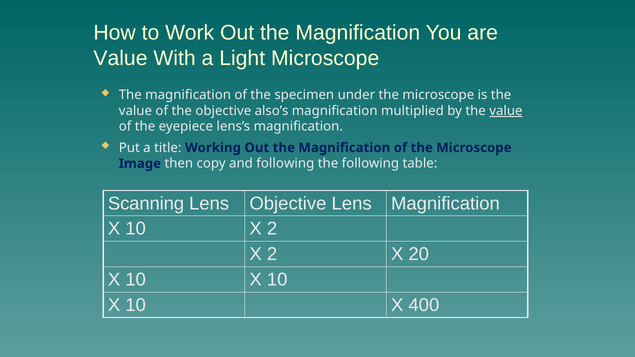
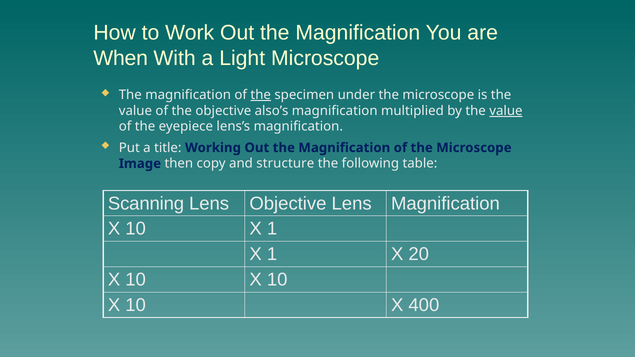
Value at (120, 58): Value -> When
the at (261, 95) underline: none -> present
and following: following -> structure
10 X 2: 2 -> 1
2 at (272, 254): 2 -> 1
